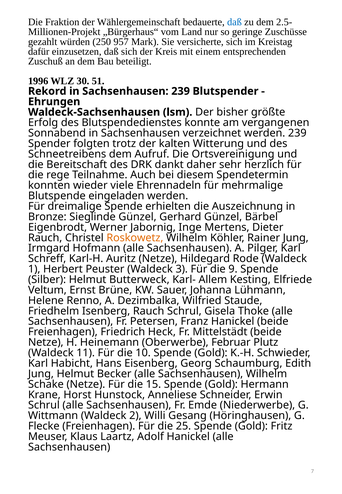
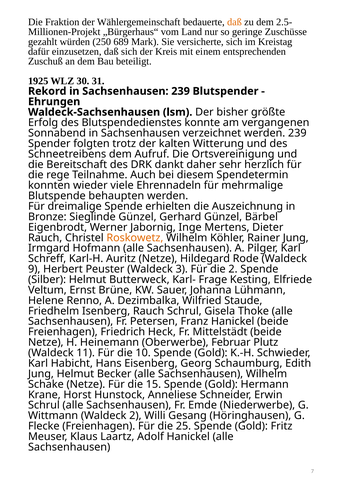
daß at (234, 22) colour: blue -> orange
957: 957 -> 689
1996: 1996 -> 1925
51: 51 -> 31
eingeladen: eingeladen -> behaupten
1: 1 -> 9
die 9: 9 -> 2
Allem: Allem -> Frage
